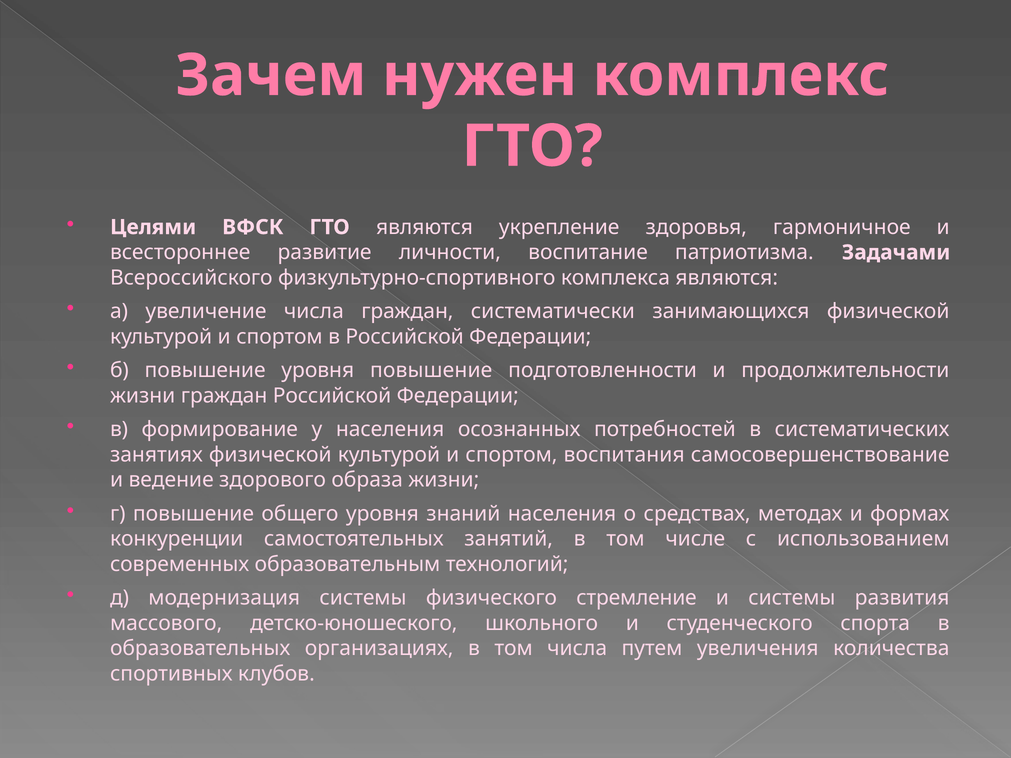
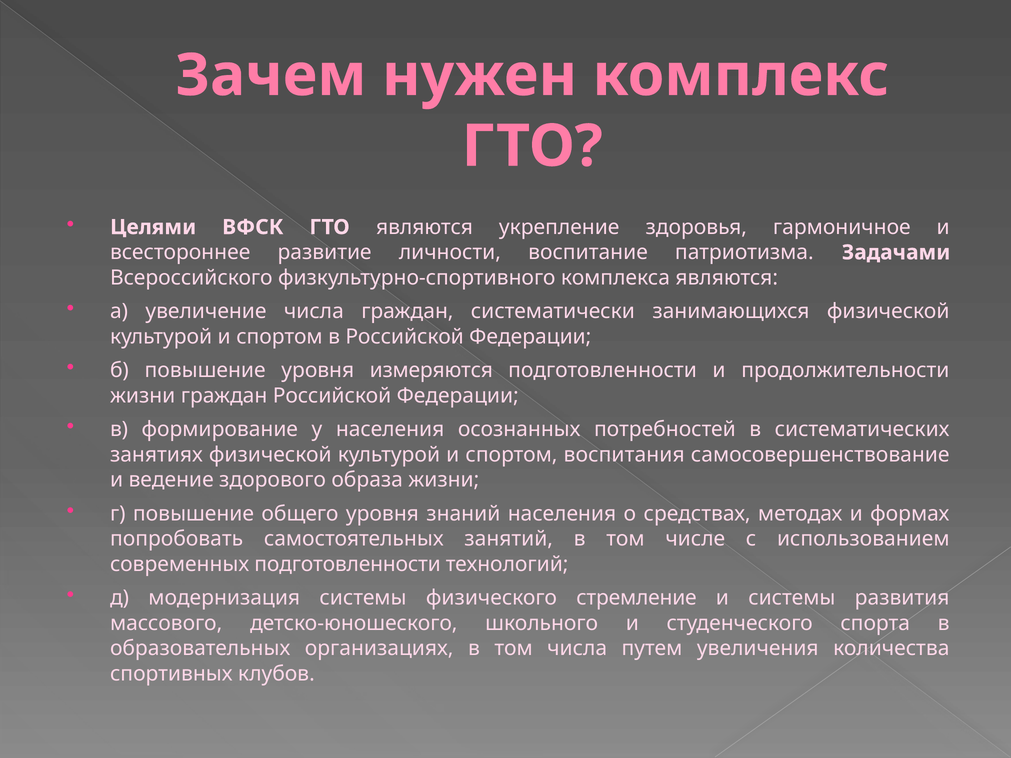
уровня повышение: повышение -> измеряются
конкуренции: конкуренции -> попробовать
современных образовательным: образовательным -> подготовленности
